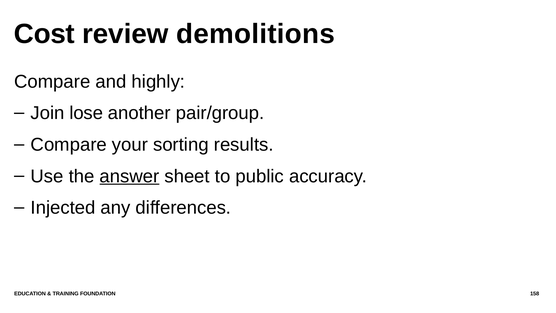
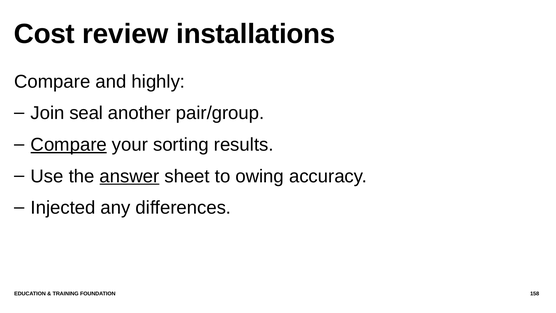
demolitions: demolitions -> installations
lose: lose -> seal
Compare at (69, 145) underline: none -> present
public: public -> owing
